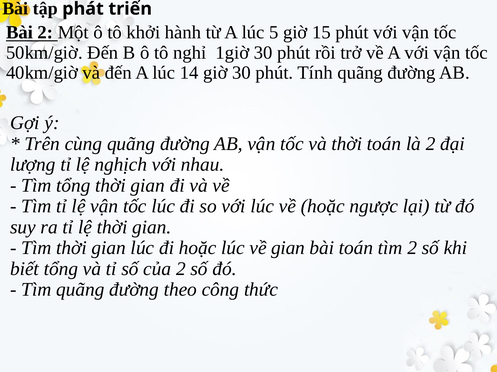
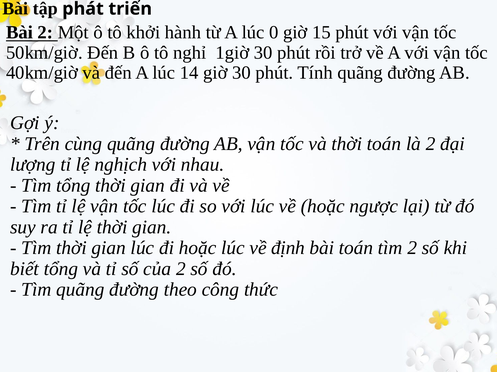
5: 5 -> 0
về gian: gian -> định
